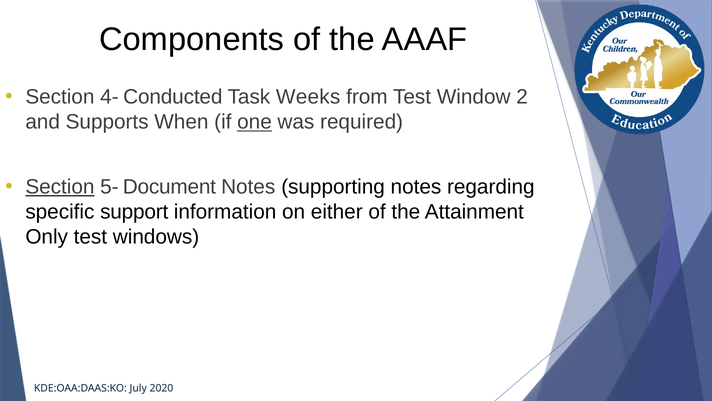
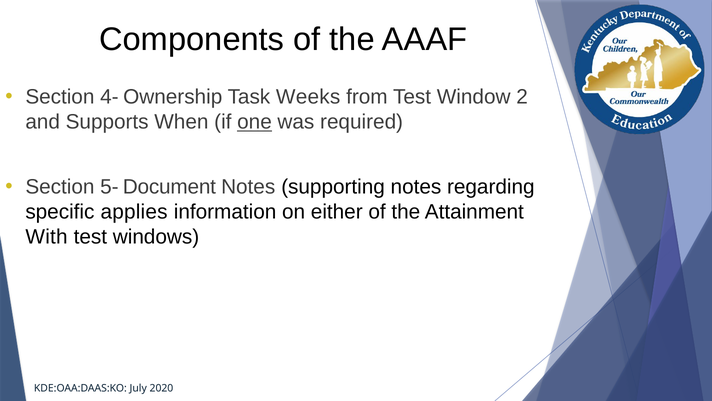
Conducted: Conducted -> Ownership
Section at (60, 187) underline: present -> none
support: support -> applies
Only: Only -> With
